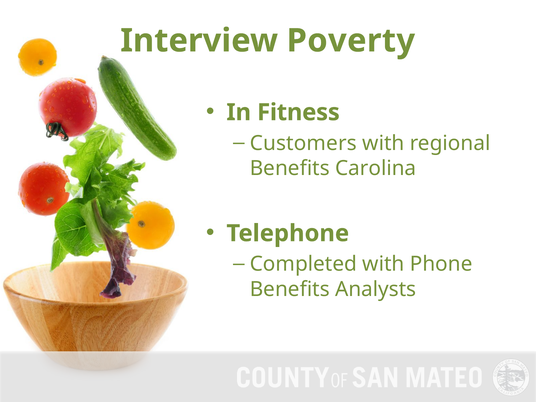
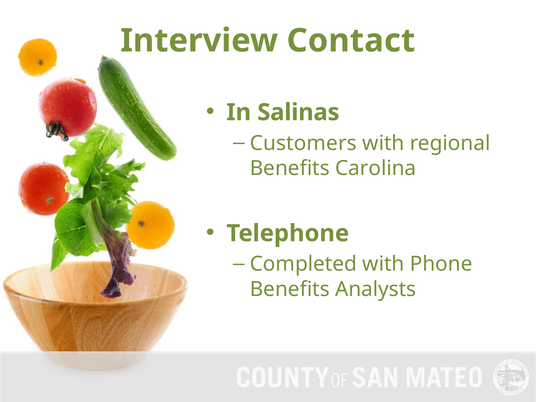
Poverty: Poverty -> Contact
Fitness: Fitness -> Salinas
